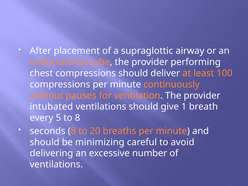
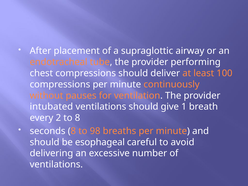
5: 5 -> 2
20: 20 -> 98
minimizing: minimizing -> esophageal
